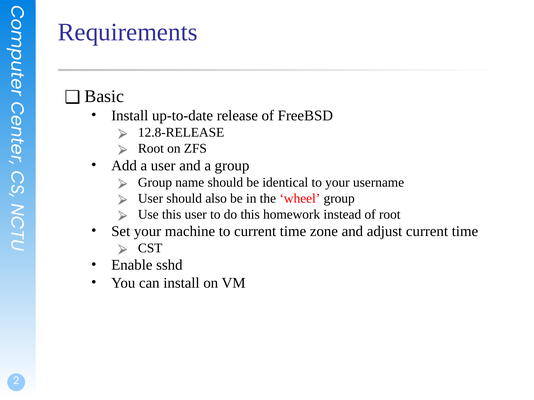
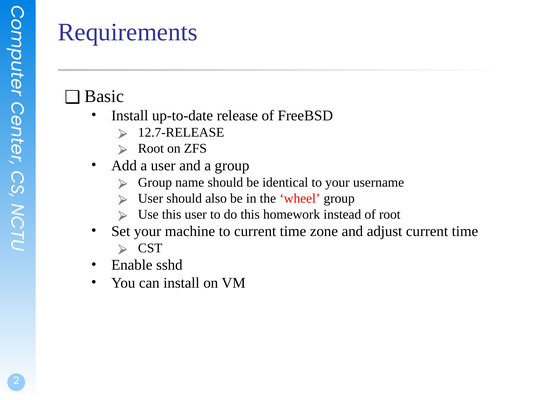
12.8-RELEASE: 12.8-RELEASE -> 12.7-RELEASE
